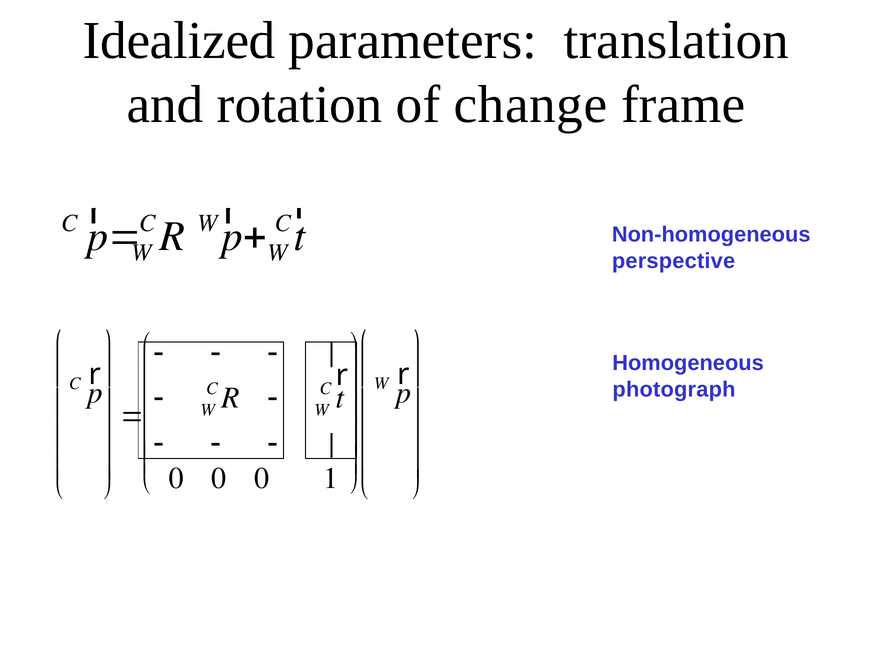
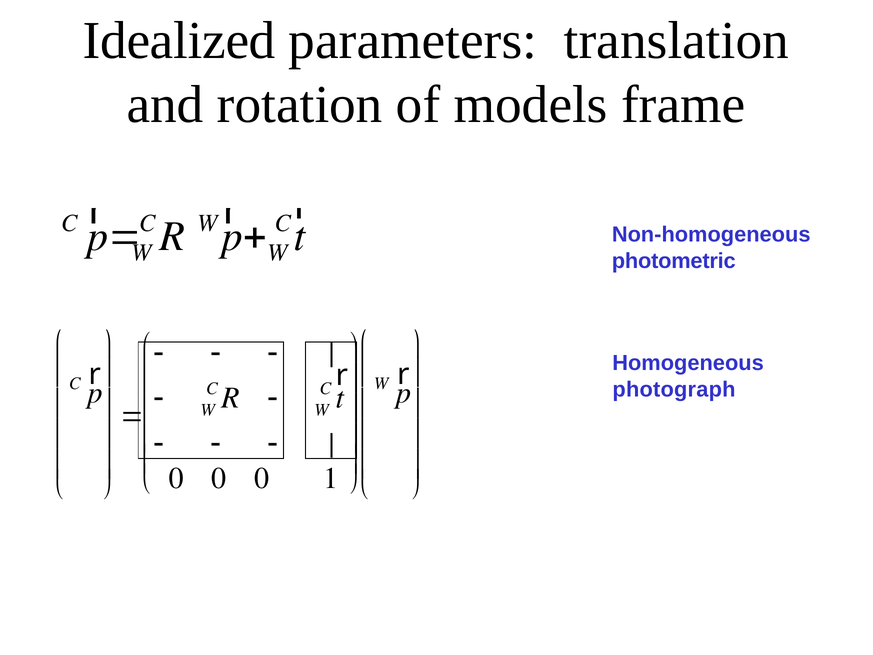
change: change -> models
perspective: perspective -> photometric
